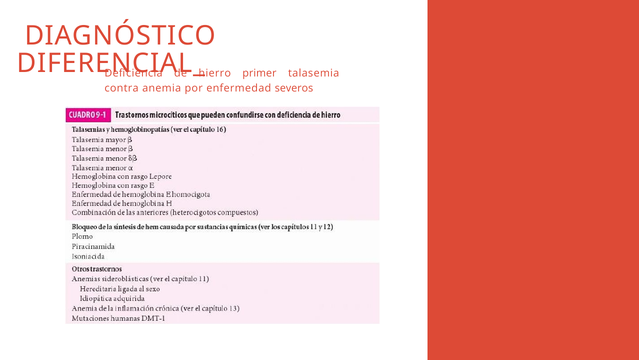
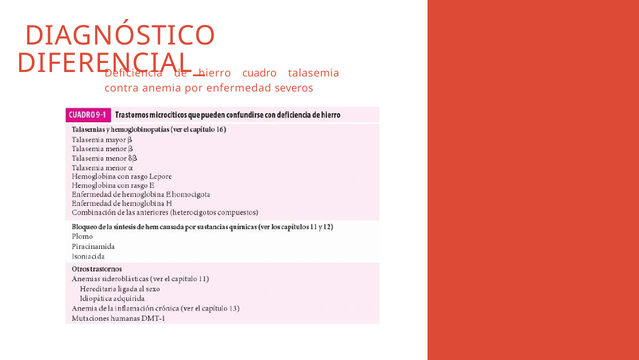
primer: primer -> cuadro
